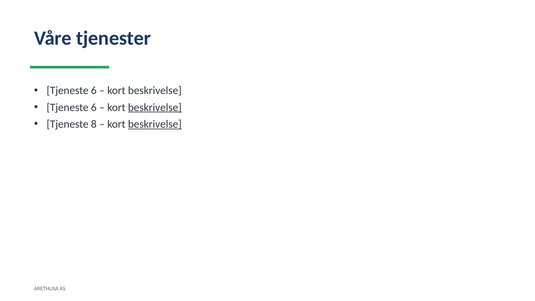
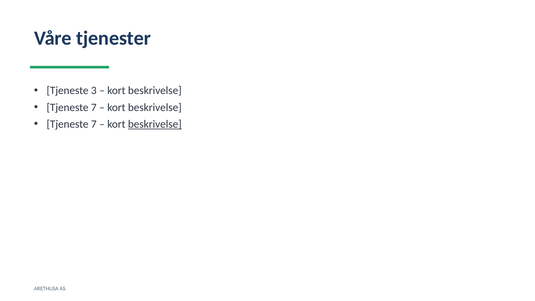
6 at (94, 91): 6 -> 3
6 at (94, 107): 6 -> 7
beskrivelse at (155, 107) underline: present -> none
8 at (94, 124): 8 -> 7
